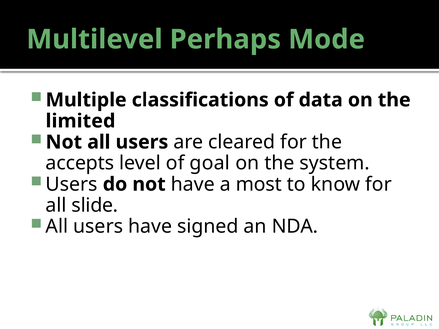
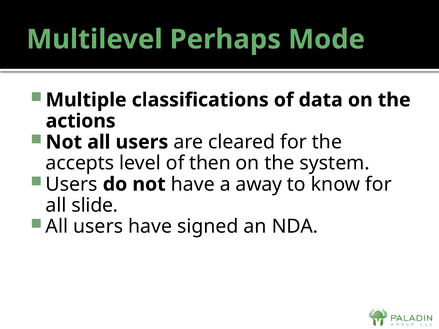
limited: limited -> actions
goal: goal -> then
most: most -> away
